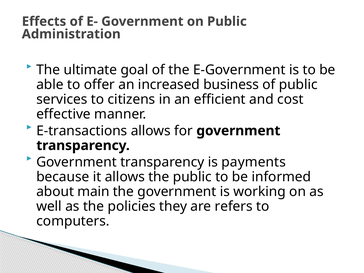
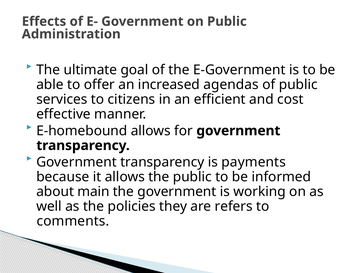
business: business -> agendas
E-transactions: E-transactions -> E-homebound
computers: computers -> comments
